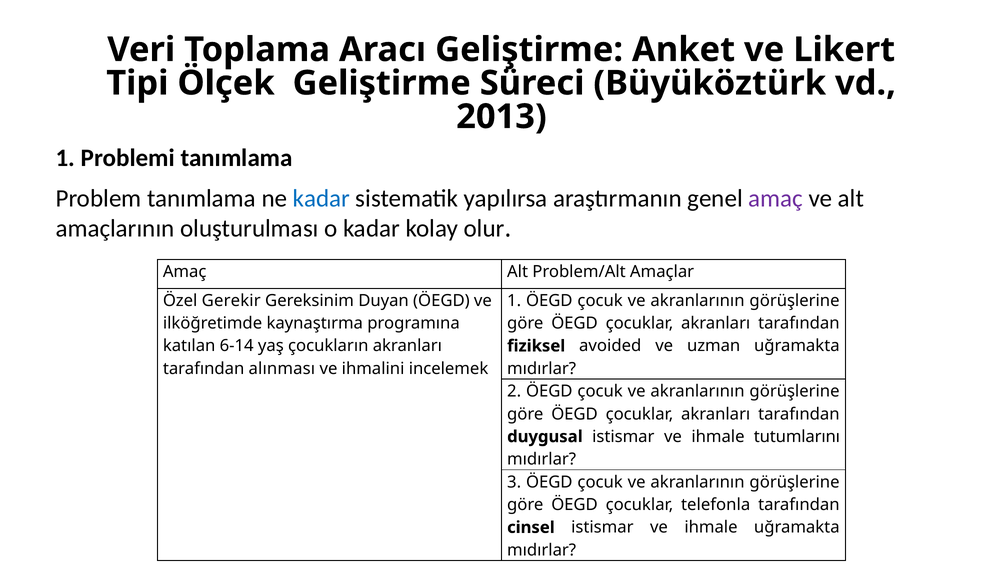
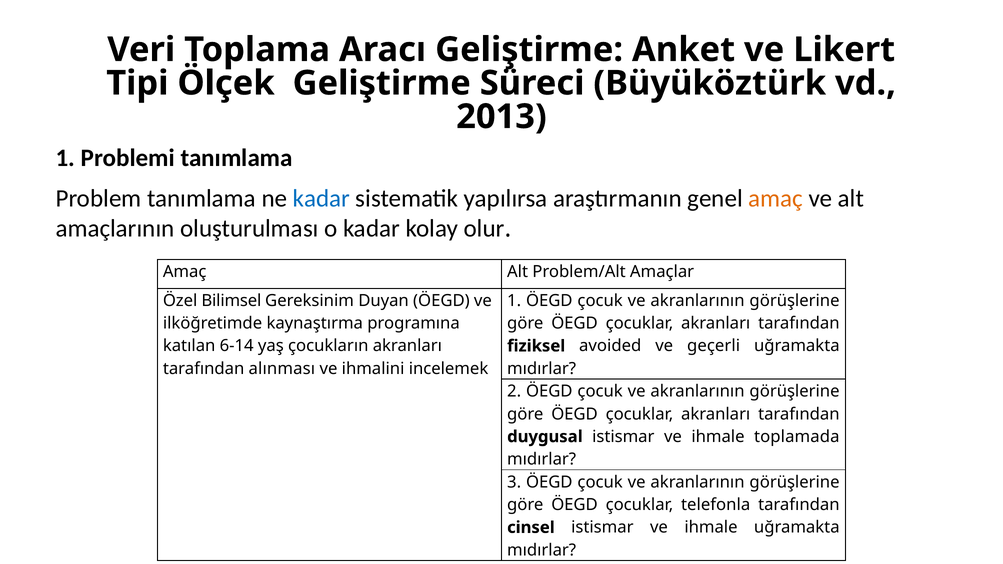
amaç at (776, 198) colour: purple -> orange
Gerekir: Gerekir -> Bilimsel
uzman: uzman -> geçerli
tutumlarını: tutumlarını -> toplamada
